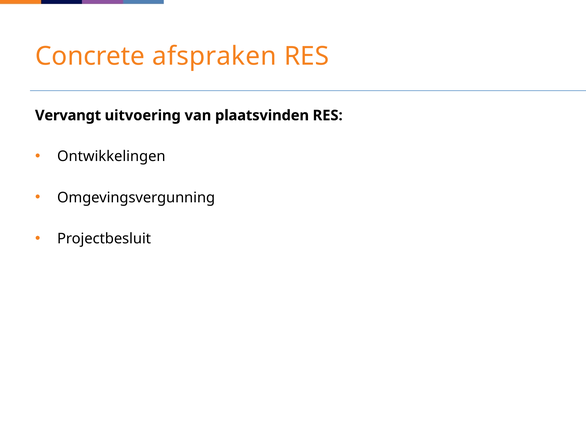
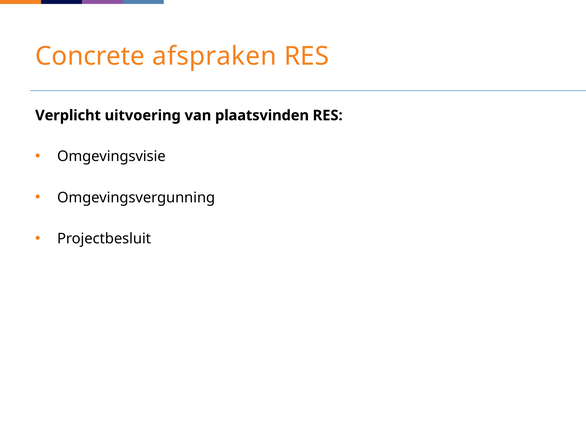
Vervangt: Vervangt -> Verplicht
Ontwikkelingen: Ontwikkelingen -> Omgevingsvisie
